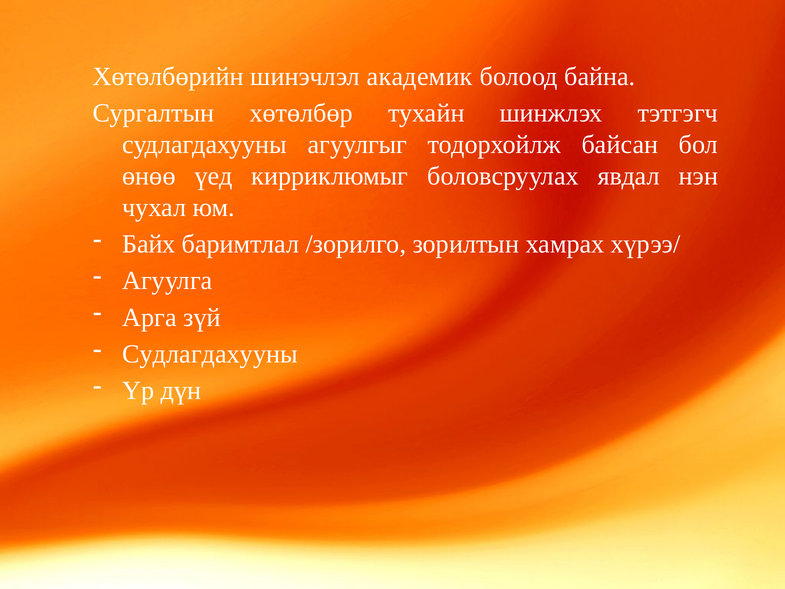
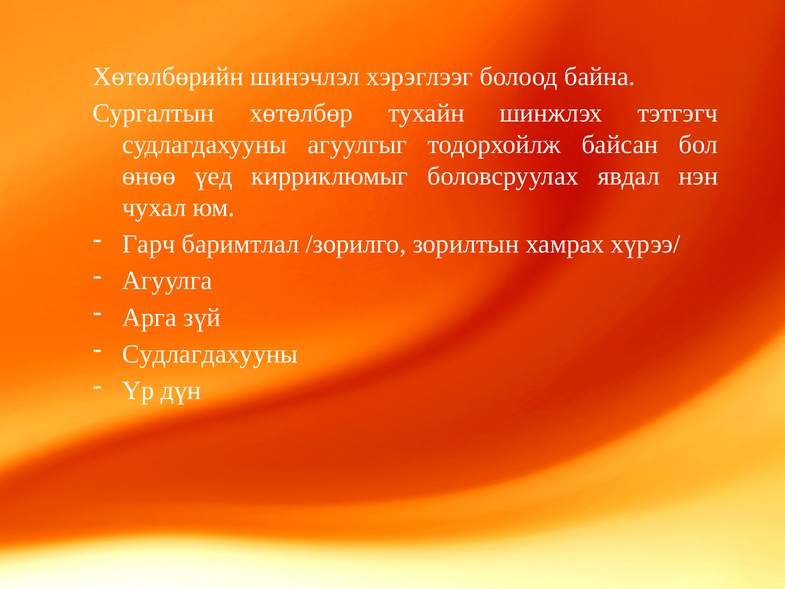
академик: академик -> хэрэглээг
Байх: Байх -> Гарч
